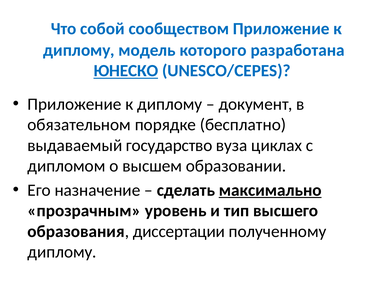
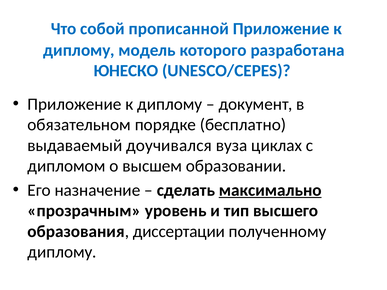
сообществом: сообществом -> прописанной
ЮНЕСКО underline: present -> none
государство: государство -> доучивался
